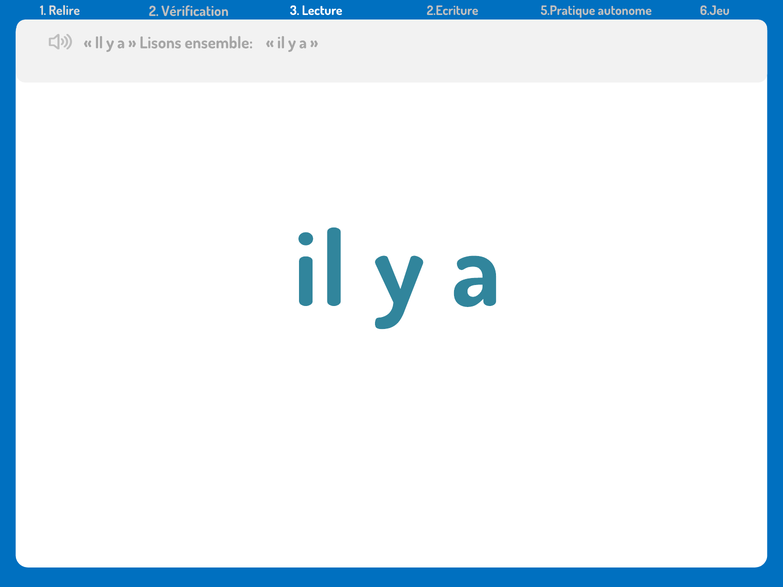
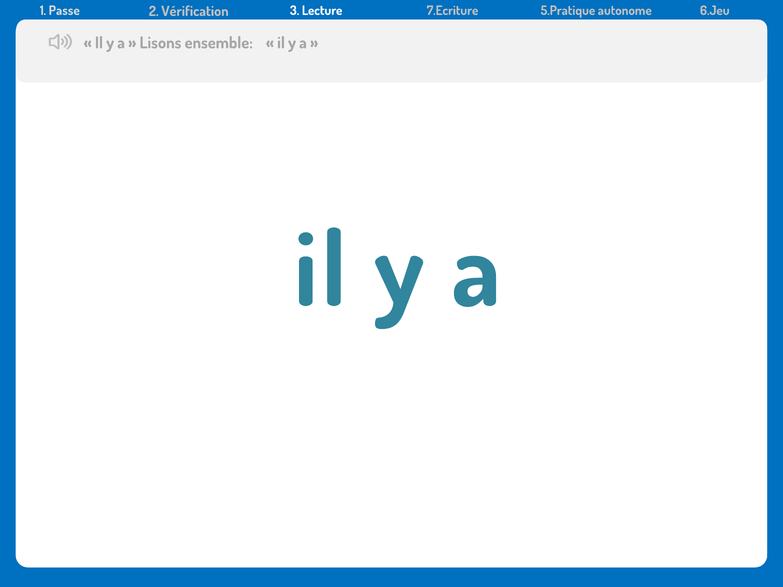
Relire: Relire -> Passe
2.Ecriture: 2.Ecriture -> 7.Ecriture
